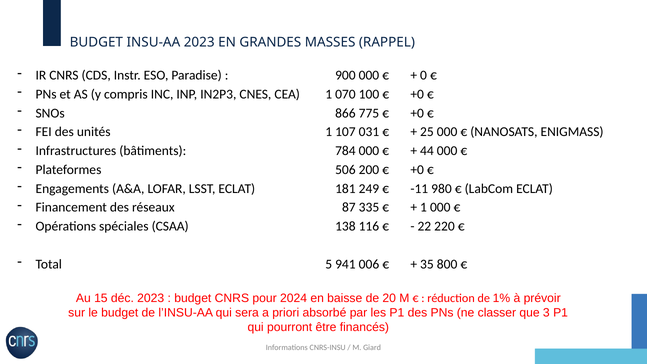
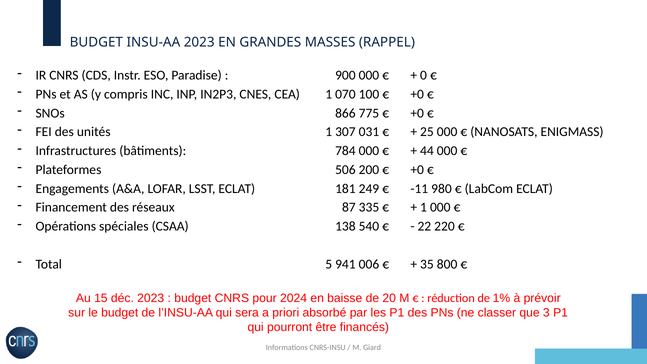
107: 107 -> 307
116: 116 -> 540
